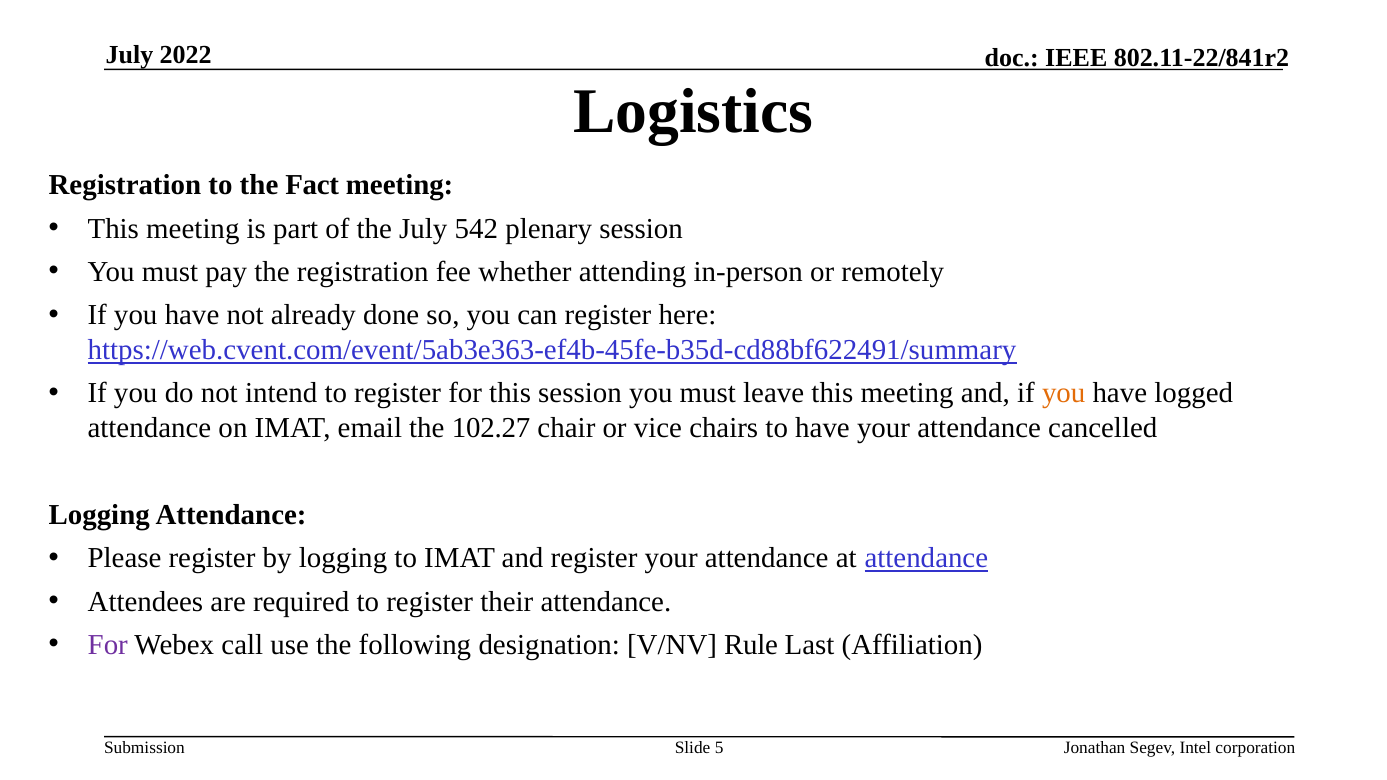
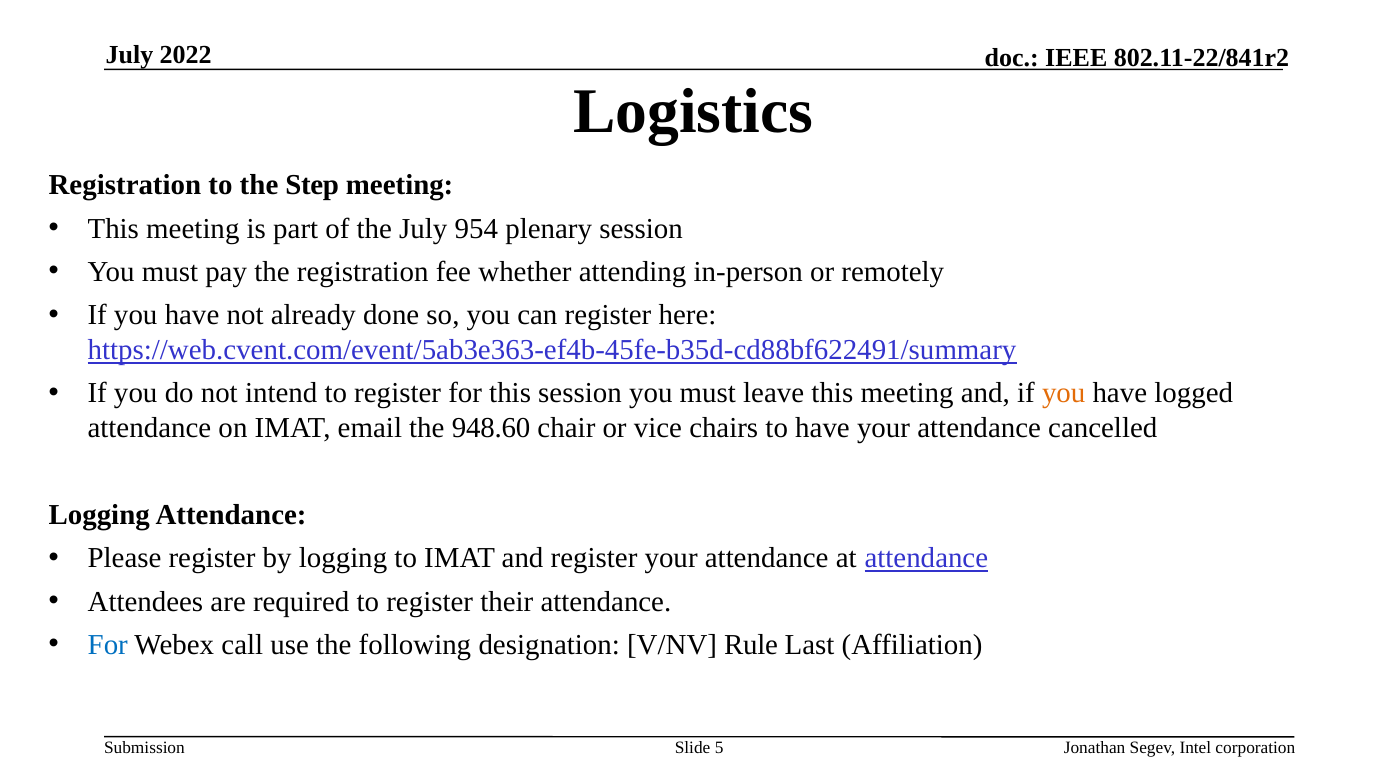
Fact: Fact -> Step
542: 542 -> 954
102.27: 102.27 -> 948.60
For at (108, 645) colour: purple -> blue
